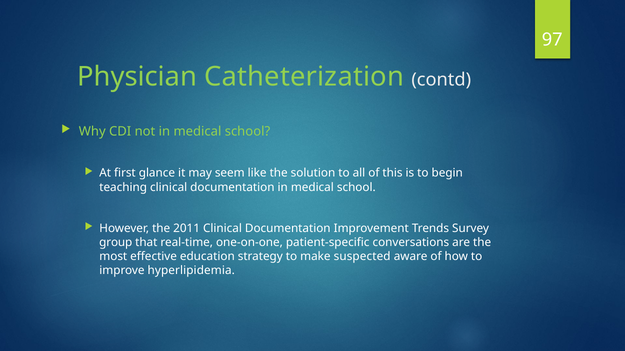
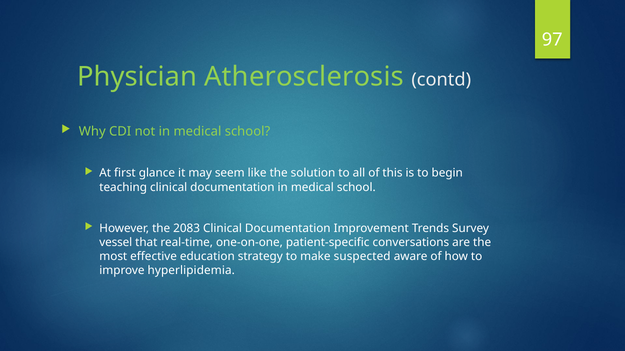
Catheterization: Catheterization -> Atherosclerosis
2011: 2011 -> 2083
group: group -> vessel
